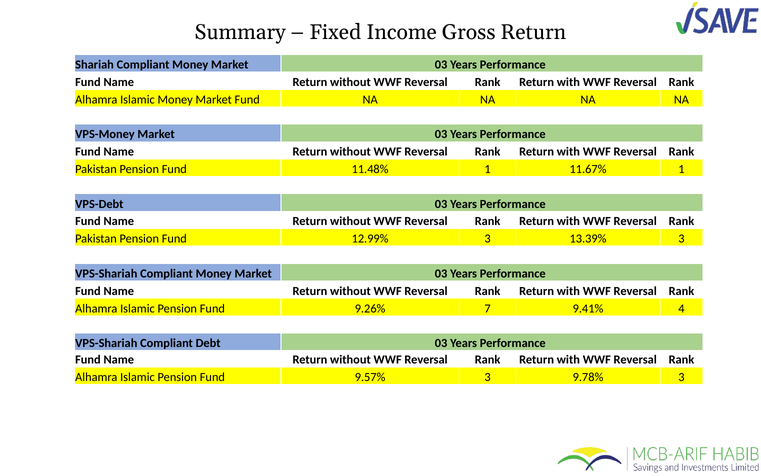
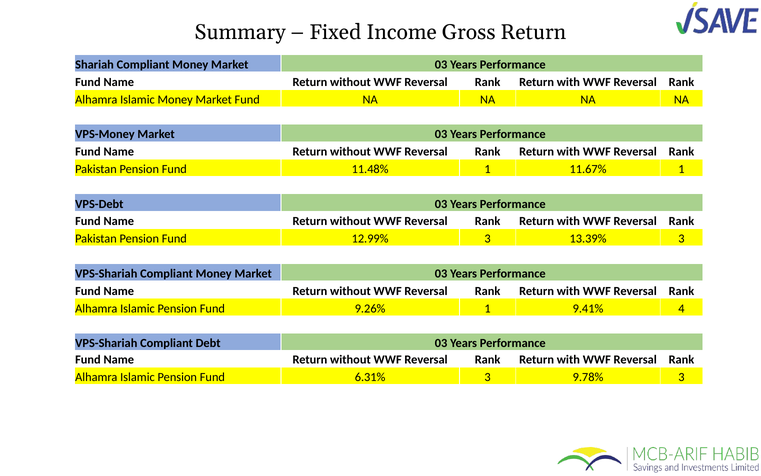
9.26% 7: 7 -> 1
9.57%: 9.57% -> 6.31%
